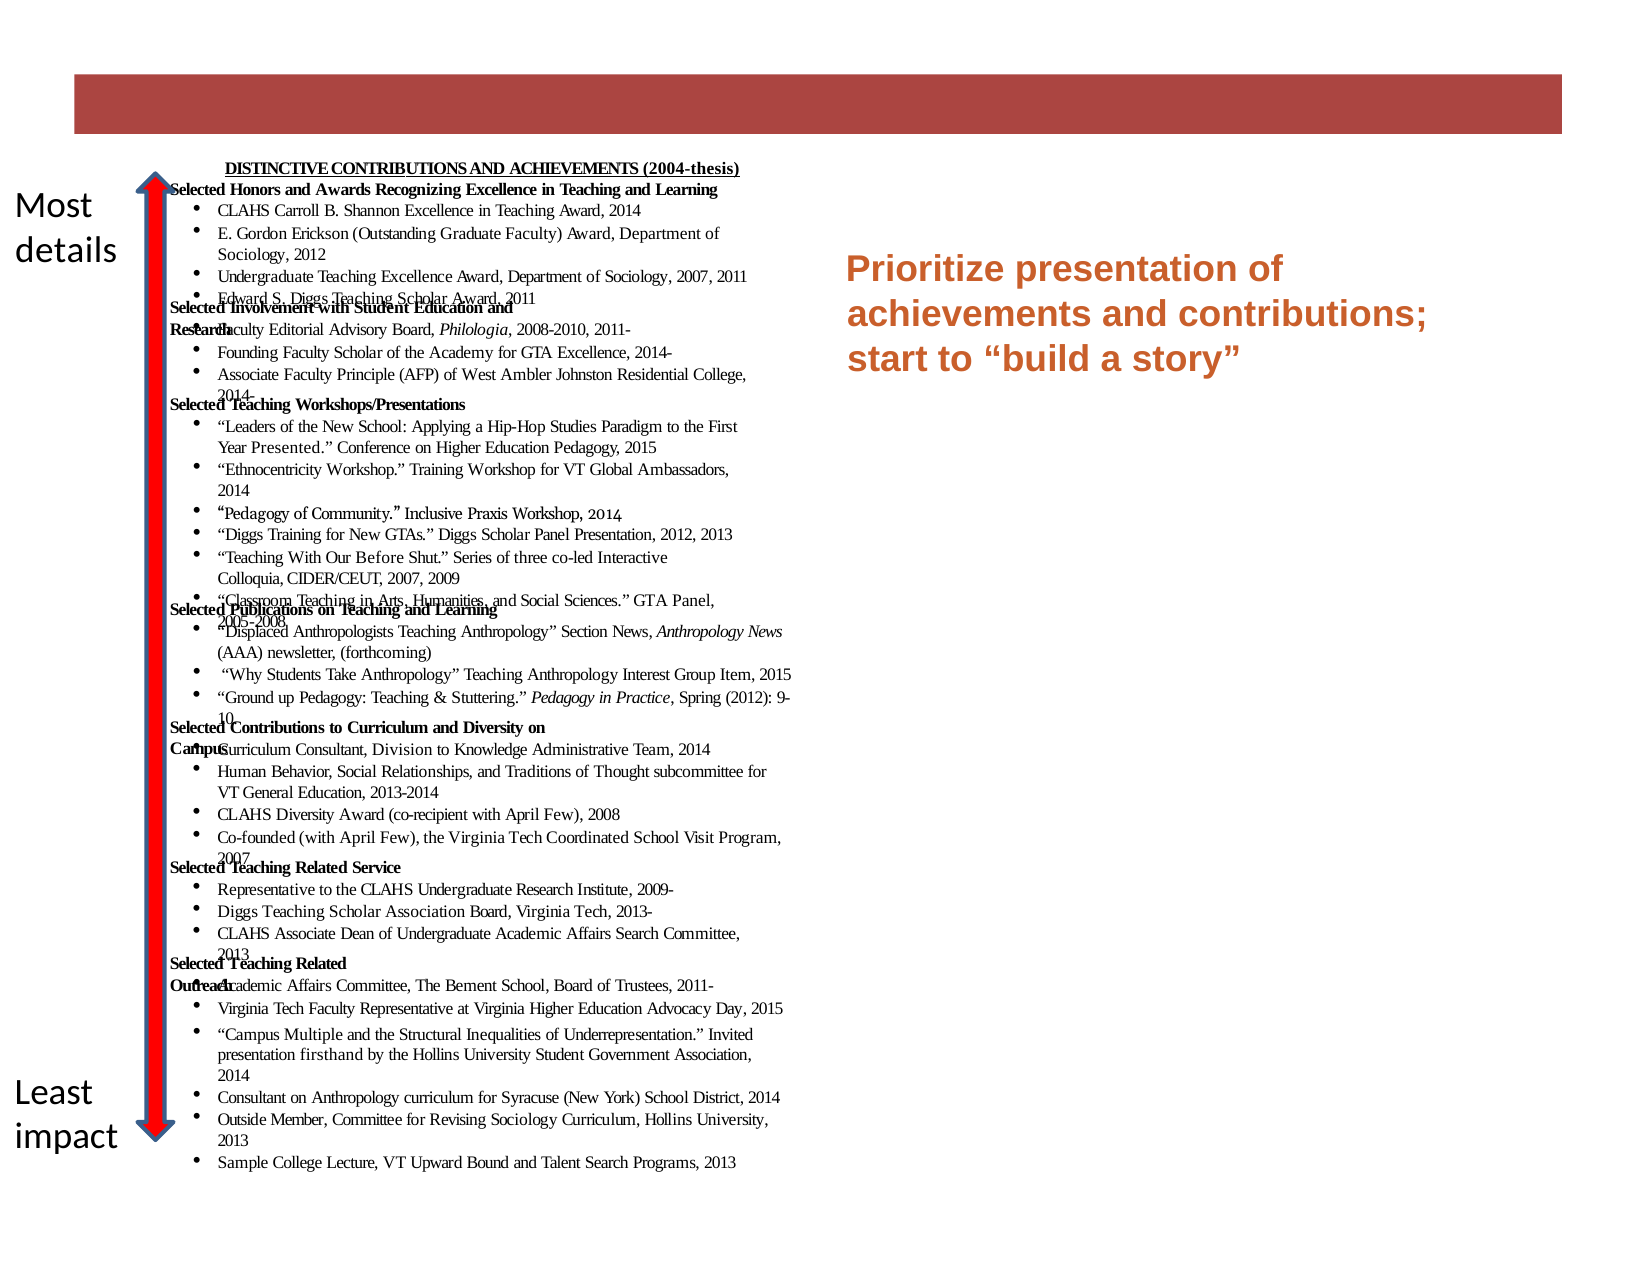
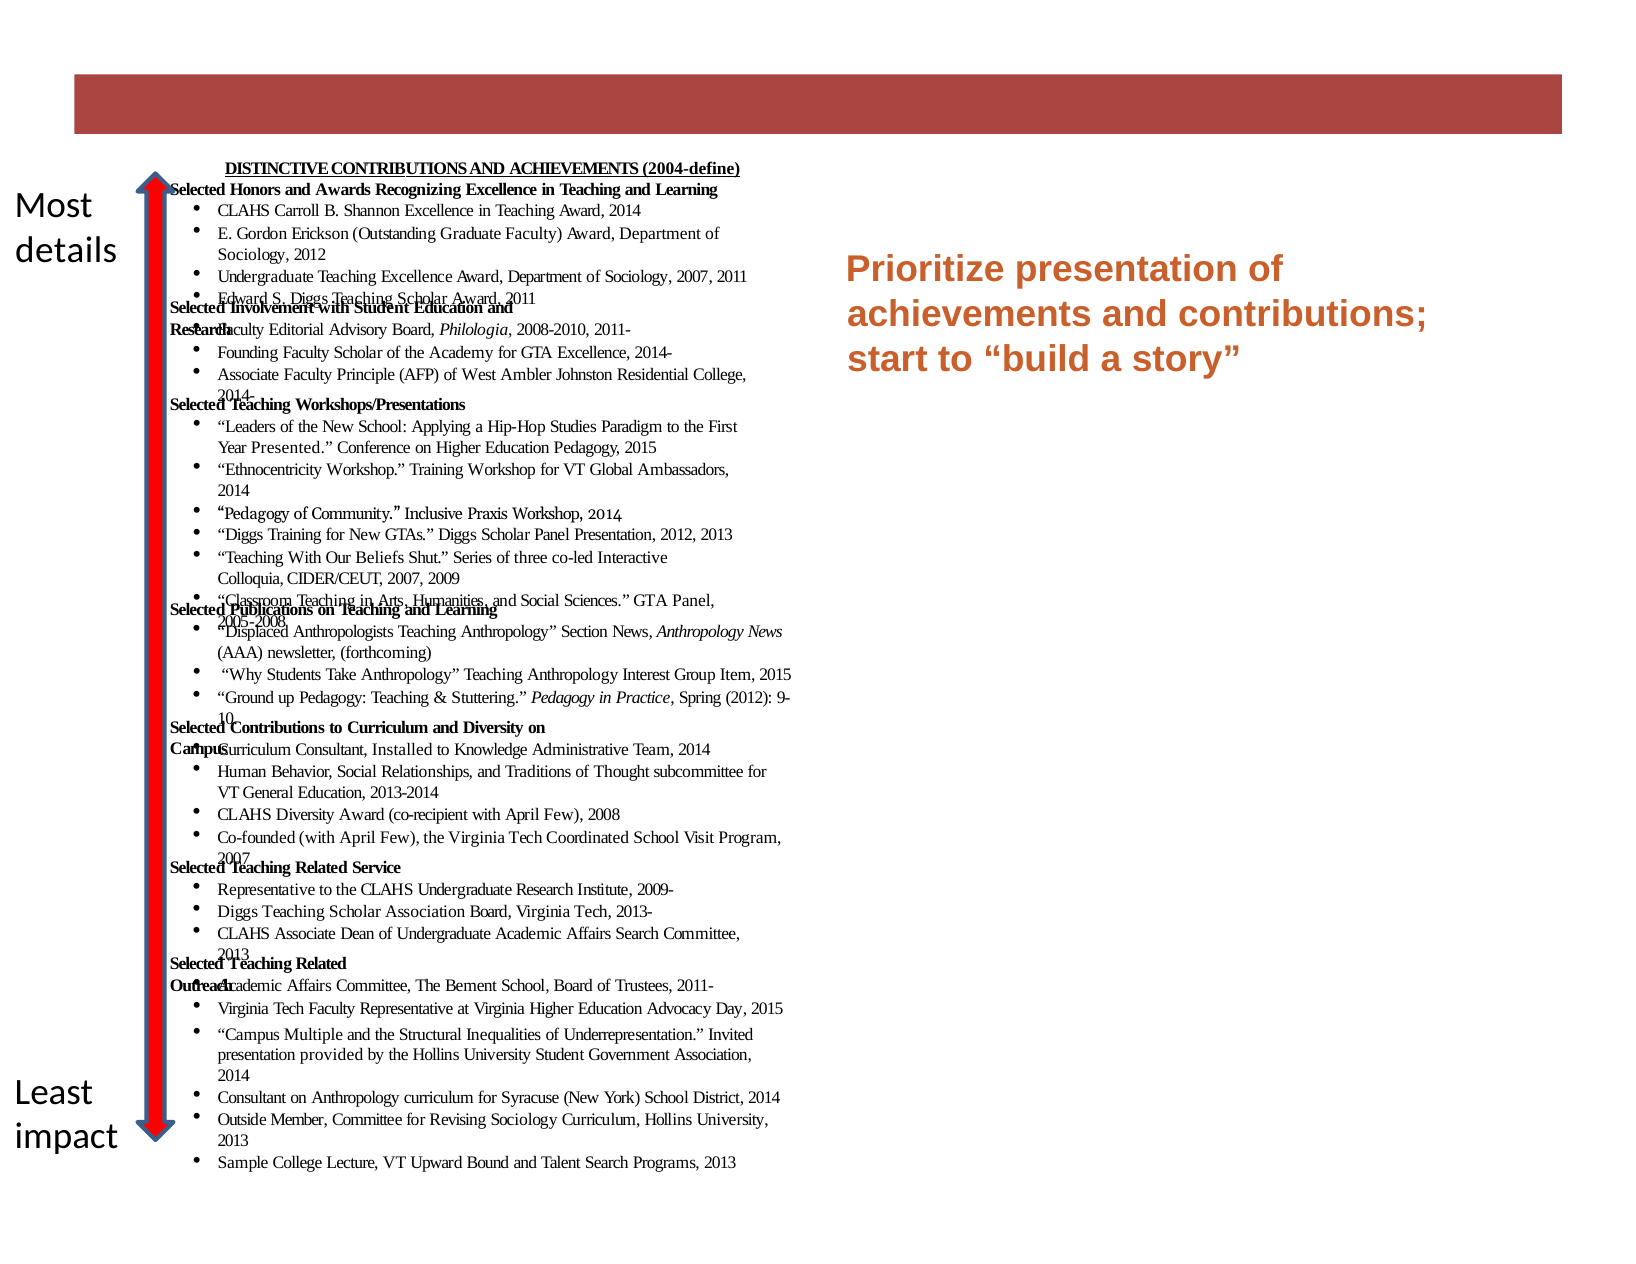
2004-thesis: 2004-thesis -> 2004-define
Before: Before -> Beliefs
Division: Division -> Installed
firsthand: firsthand -> provided
